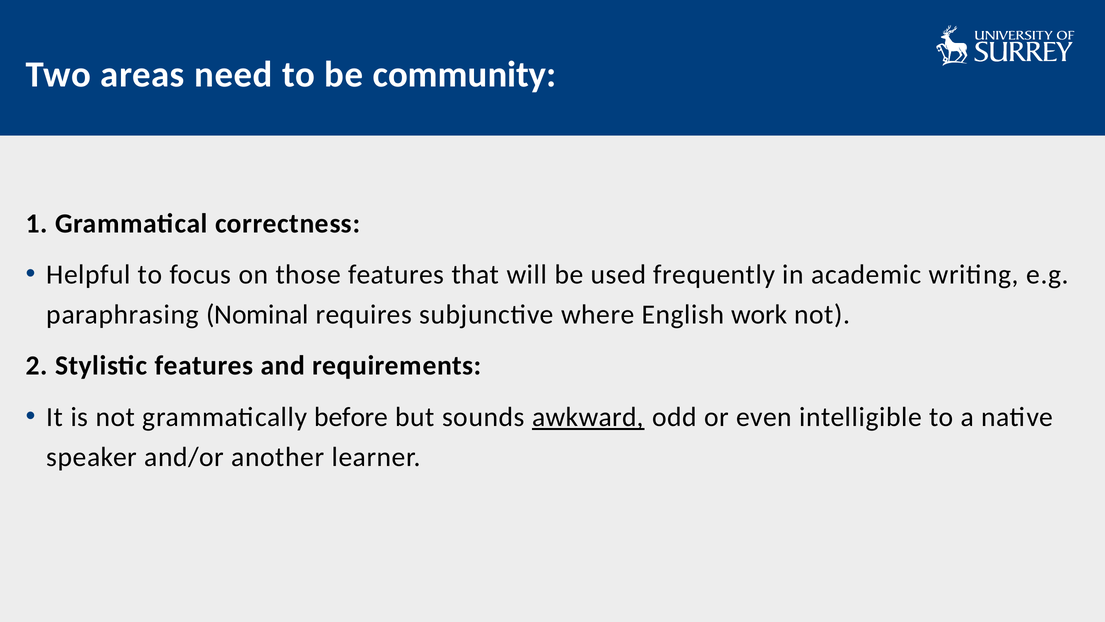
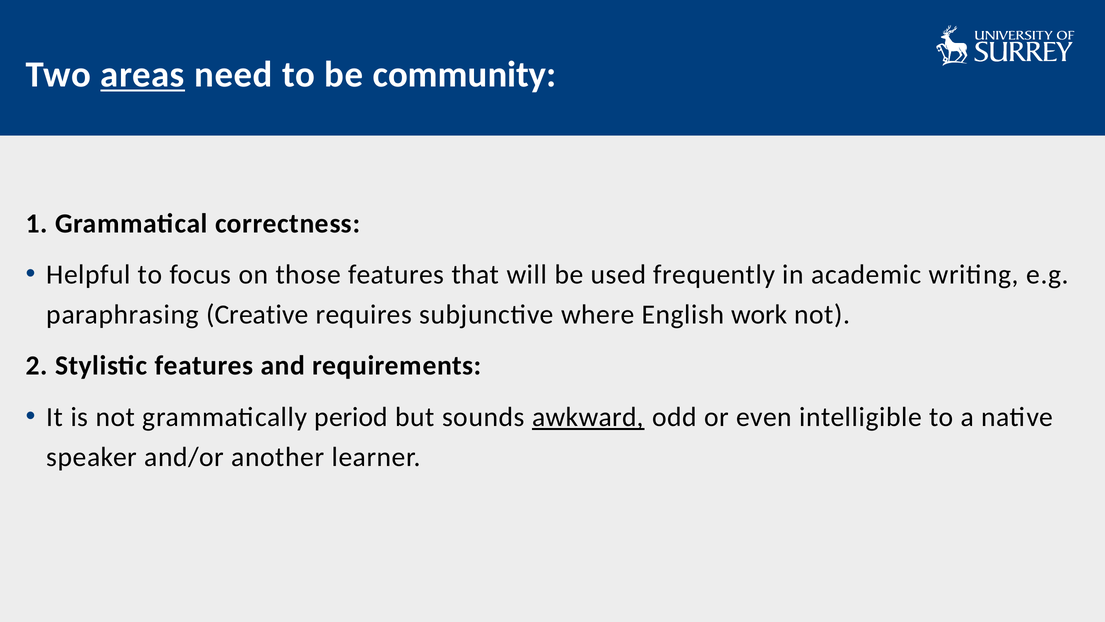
areas underline: none -> present
Nominal: Nominal -> Creative
before: before -> period
